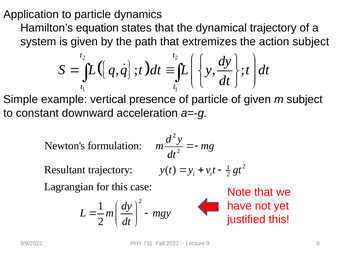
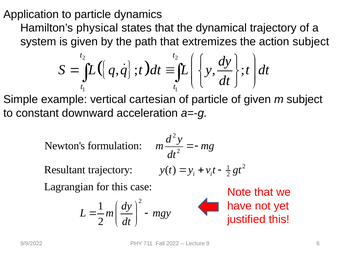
equation: equation -> physical
presence: presence -> cartesian
